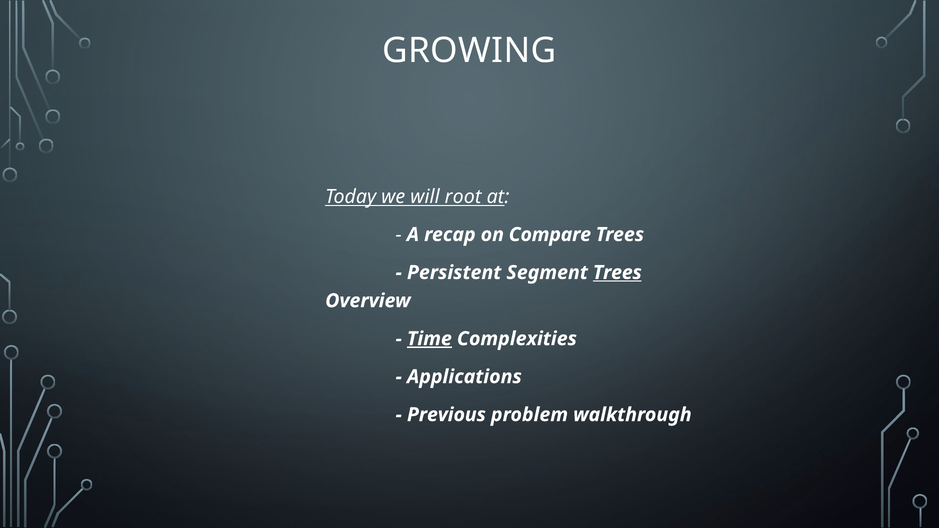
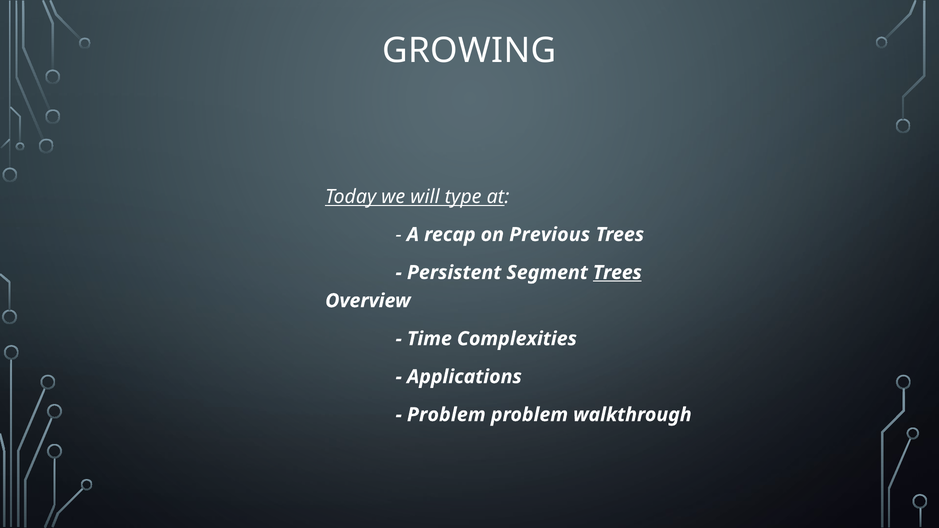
root: root -> type
Compare: Compare -> Previous
Time underline: present -> none
Previous at (446, 415): Previous -> Problem
